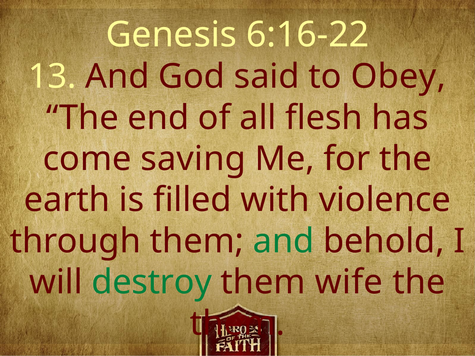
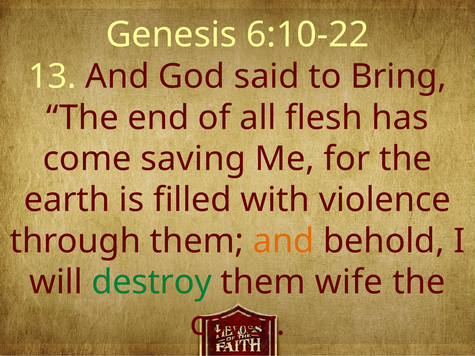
6:16-22: 6:16-22 -> 6:10-22
Obey: Obey -> Bring
and at (284, 241) colour: green -> orange
them at (237, 324): them -> cover
